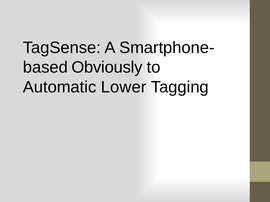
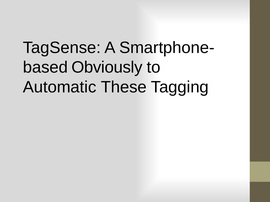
Lower: Lower -> These
